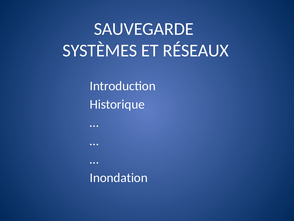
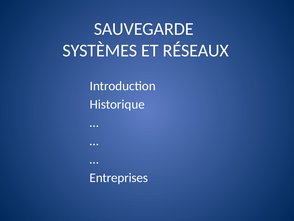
Inondation: Inondation -> Entreprises
